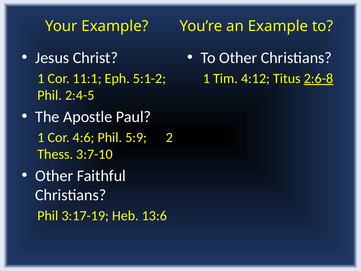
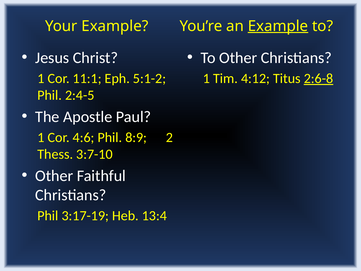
Example at (278, 26) underline: none -> present
5:9: 5:9 -> 8:9
13:6: 13:6 -> 13:4
